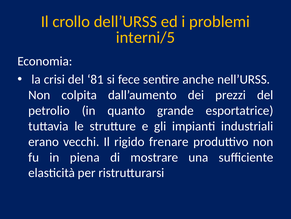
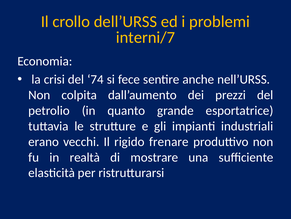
interni/5: interni/5 -> interni/7
81: 81 -> 74
piena: piena -> realtà
